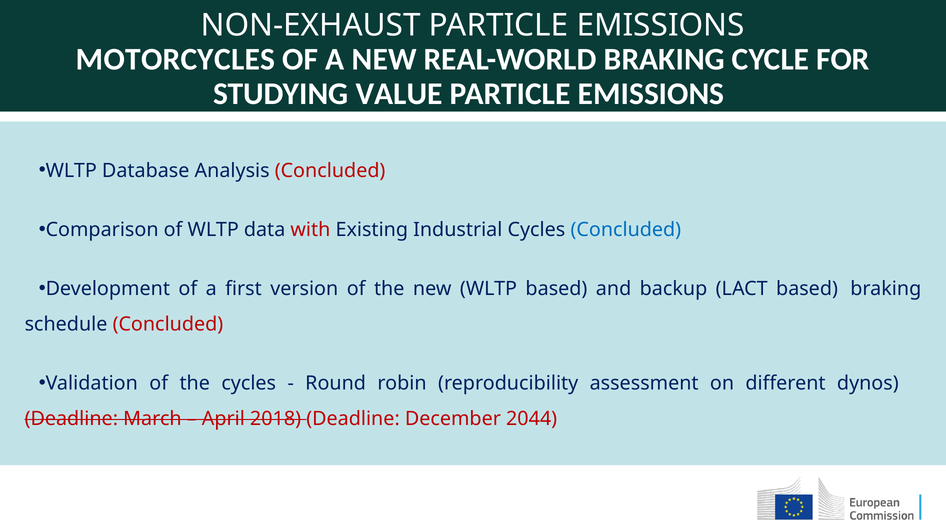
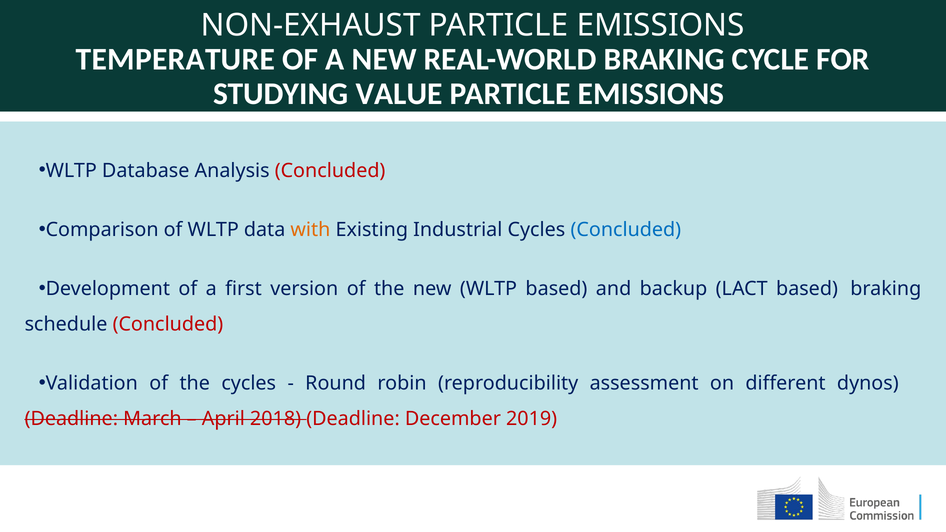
MOTORCYCLES: MOTORCYCLES -> TEMPERATURE
with colour: red -> orange
2044: 2044 -> 2019
